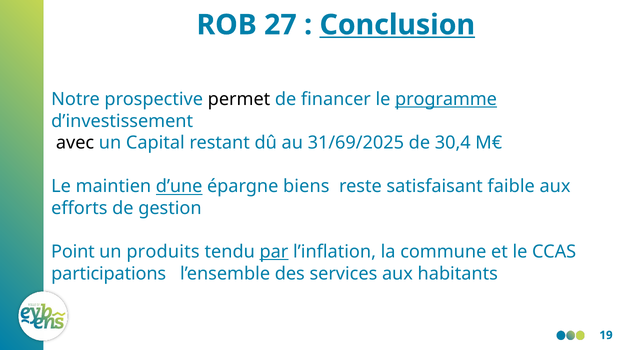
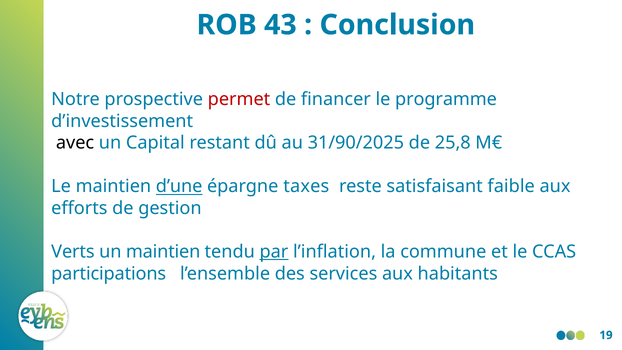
27: 27 -> 43
Conclusion underline: present -> none
permet colour: black -> red
programme underline: present -> none
31/69/2025: 31/69/2025 -> 31/90/2025
30,4: 30,4 -> 25,8
biens: biens -> taxes
Point: Point -> Verts
un produits: produits -> maintien
